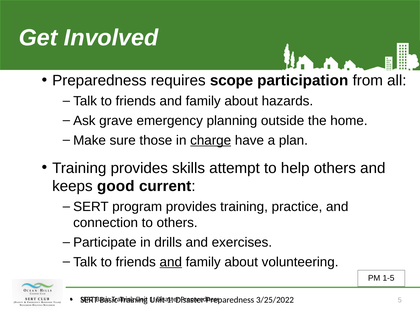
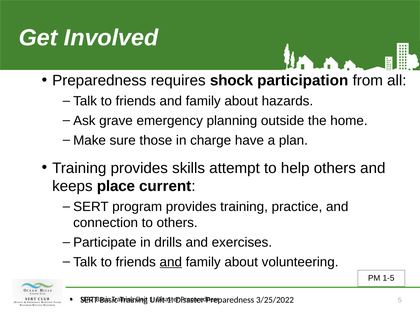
scope: scope -> shock
charge underline: present -> none
good: good -> place
